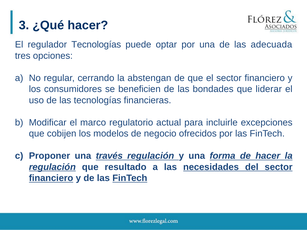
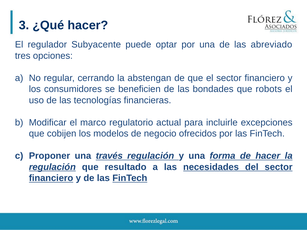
regulador Tecnologías: Tecnologías -> Subyacente
adecuada: adecuada -> abreviado
liderar: liderar -> robots
